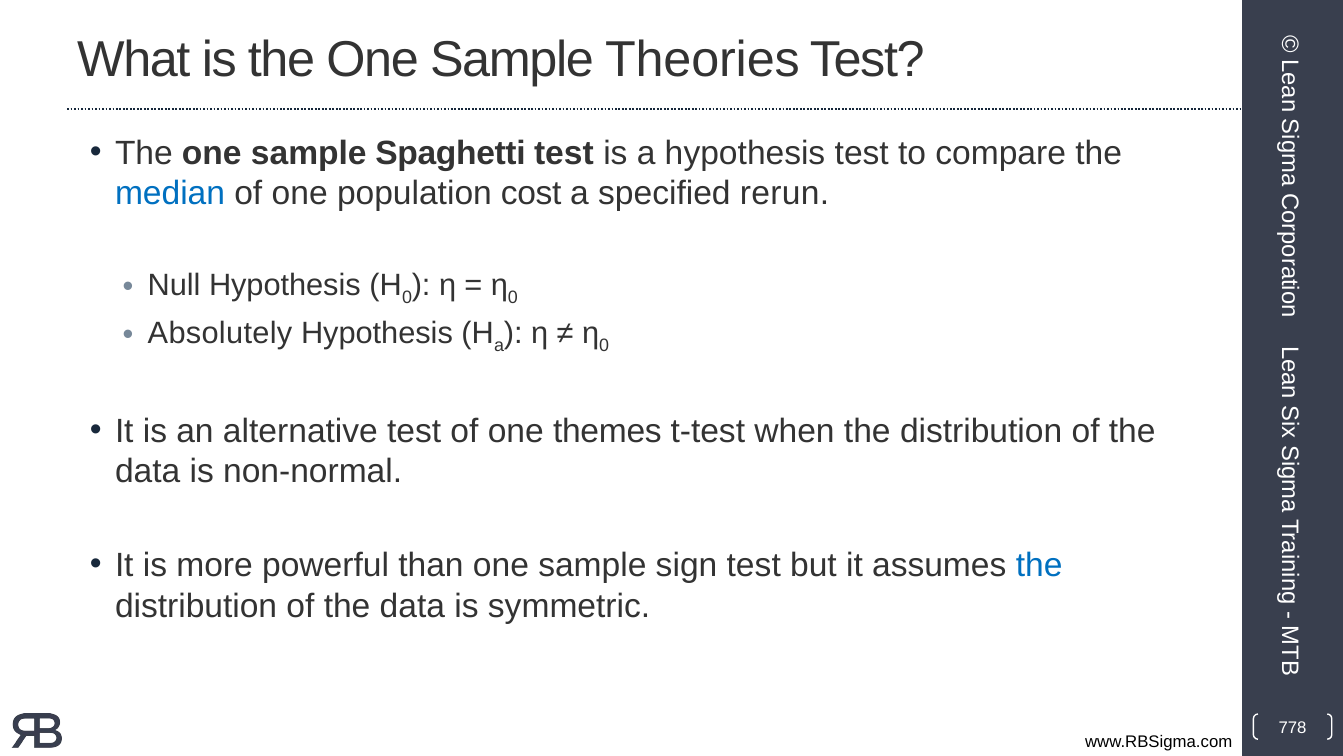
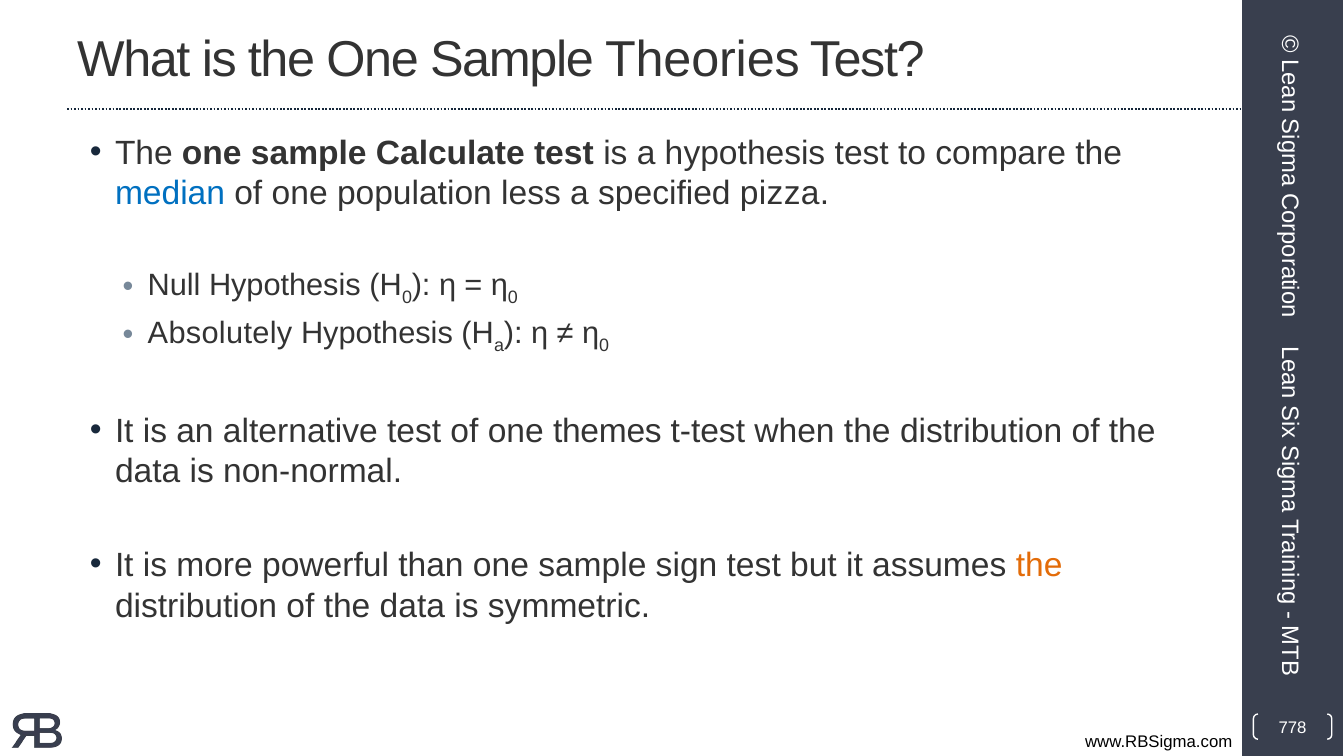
Spaghetti: Spaghetti -> Calculate
cost: cost -> less
rerun: rerun -> pizza
the at (1039, 565) colour: blue -> orange
